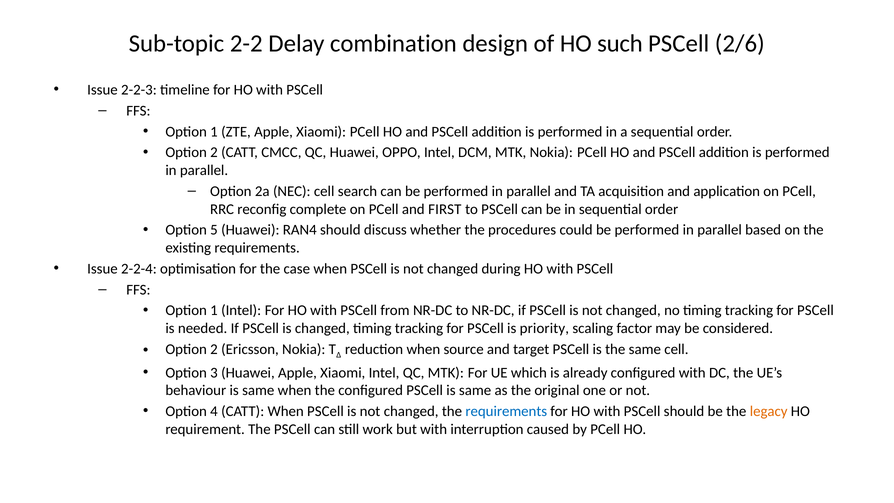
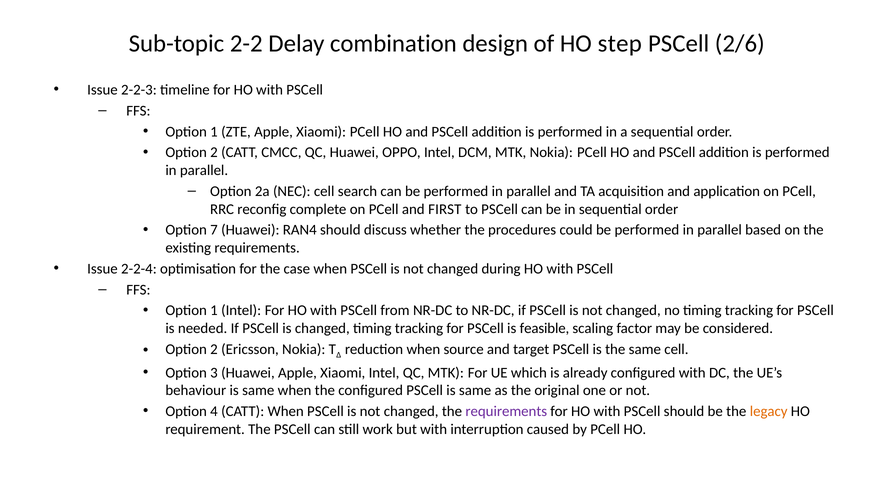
such: such -> step
5: 5 -> 7
priority: priority -> feasible
requirements at (506, 411) colour: blue -> purple
